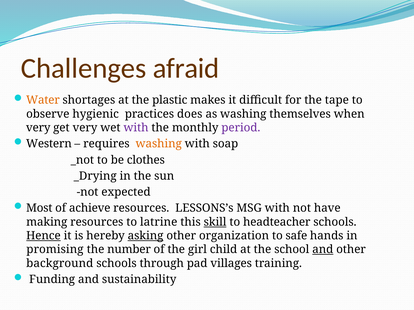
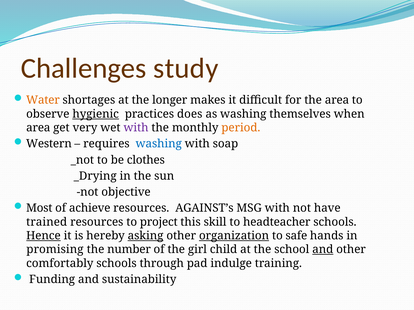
afraid: afraid -> study
plastic: plastic -> longer
the tape: tape -> area
hygienic underline: none -> present
very at (38, 128): very -> area
period colour: purple -> orange
washing at (159, 144) colour: orange -> blue
expected: expected -> objective
LESSONS’s: LESSONS’s -> AGAINST’s
making: making -> trained
latrine: latrine -> project
skill underline: present -> none
organization underline: none -> present
background: background -> comfortably
villages: villages -> indulge
